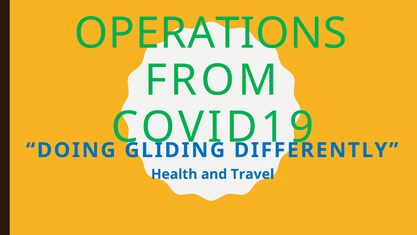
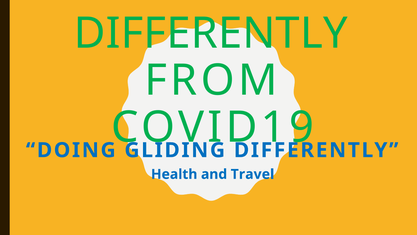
OPERATIONS at (211, 33): OPERATIONS -> DIFFERENTLY
